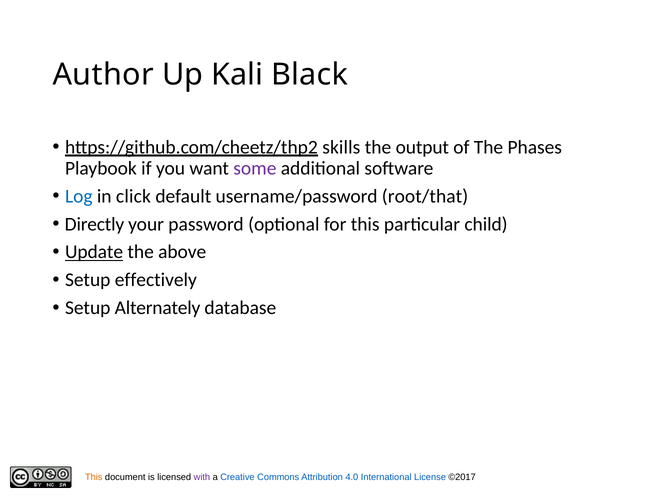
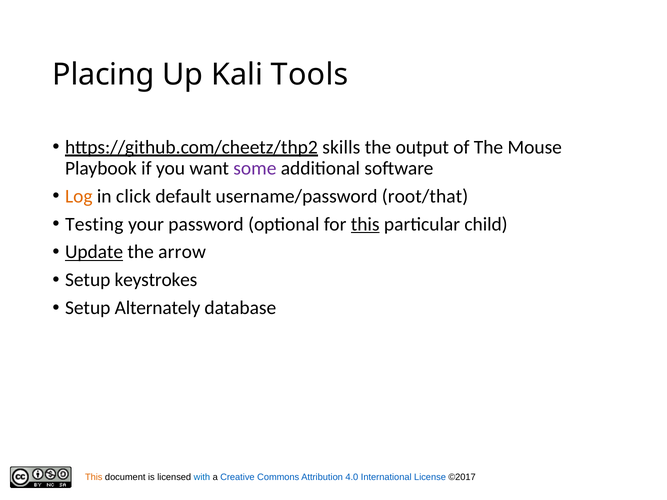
Author: Author -> Placing
Black: Black -> Tools
Phases: Phases -> Mouse
Log colour: blue -> orange
Directly: Directly -> Testing
this at (365, 224) underline: none -> present
above: above -> arrow
effectively: effectively -> keystrokes
with colour: purple -> blue
